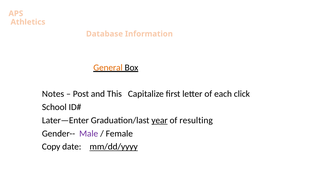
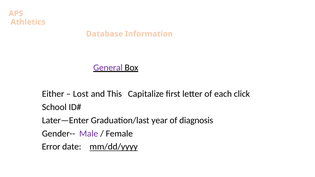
General colour: orange -> purple
Notes: Notes -> Either
Post: Post -> Lost
year underline: present -> none
resulting: resulting -> diagnosis
Copy: Copy -> Error
